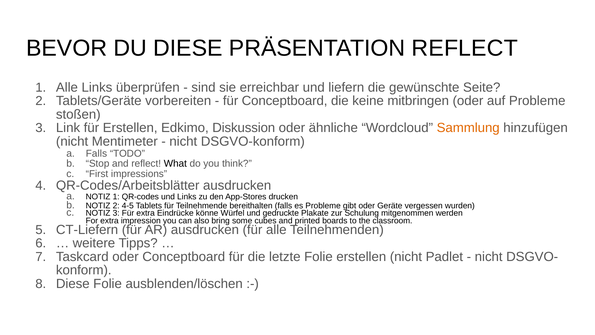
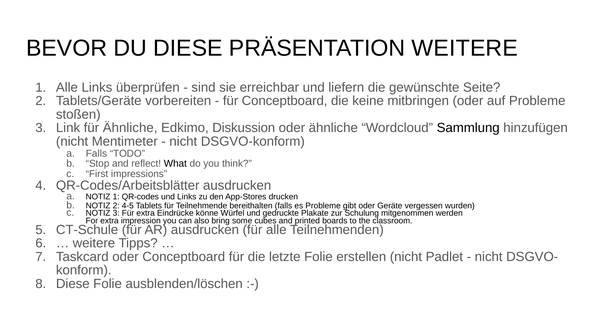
PRÄSENTATION REFLECT: REFLECT -> WEITERE
für Erstellen: Erstellen -> Ähnliche
Sammlung colour: orange -> black
CT-Liefern: CT-Liefern -> CT-Schule
